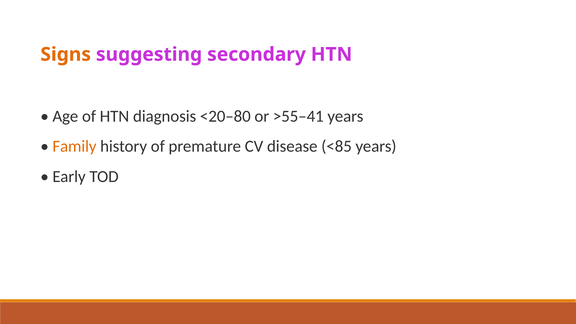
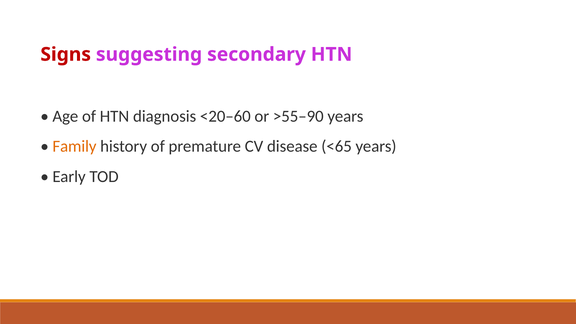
Signs colour: orange -> red
<20–80: <20–80 -> <20–60
>55–41: >55–41 -> >55–90
<85: <85 -> <65
